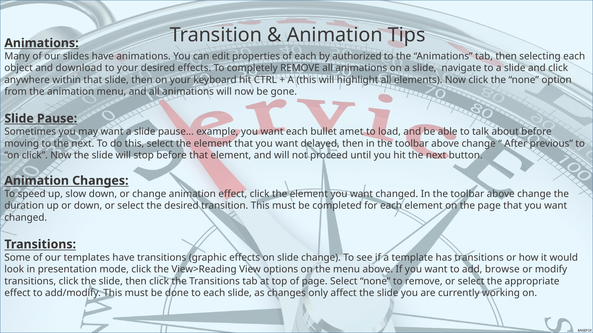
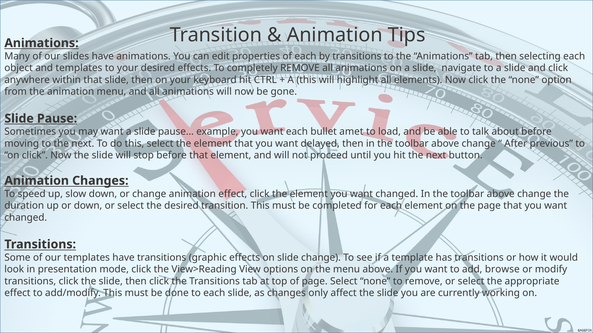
by authorized: authorized -> transitions
and download: download -> templates
